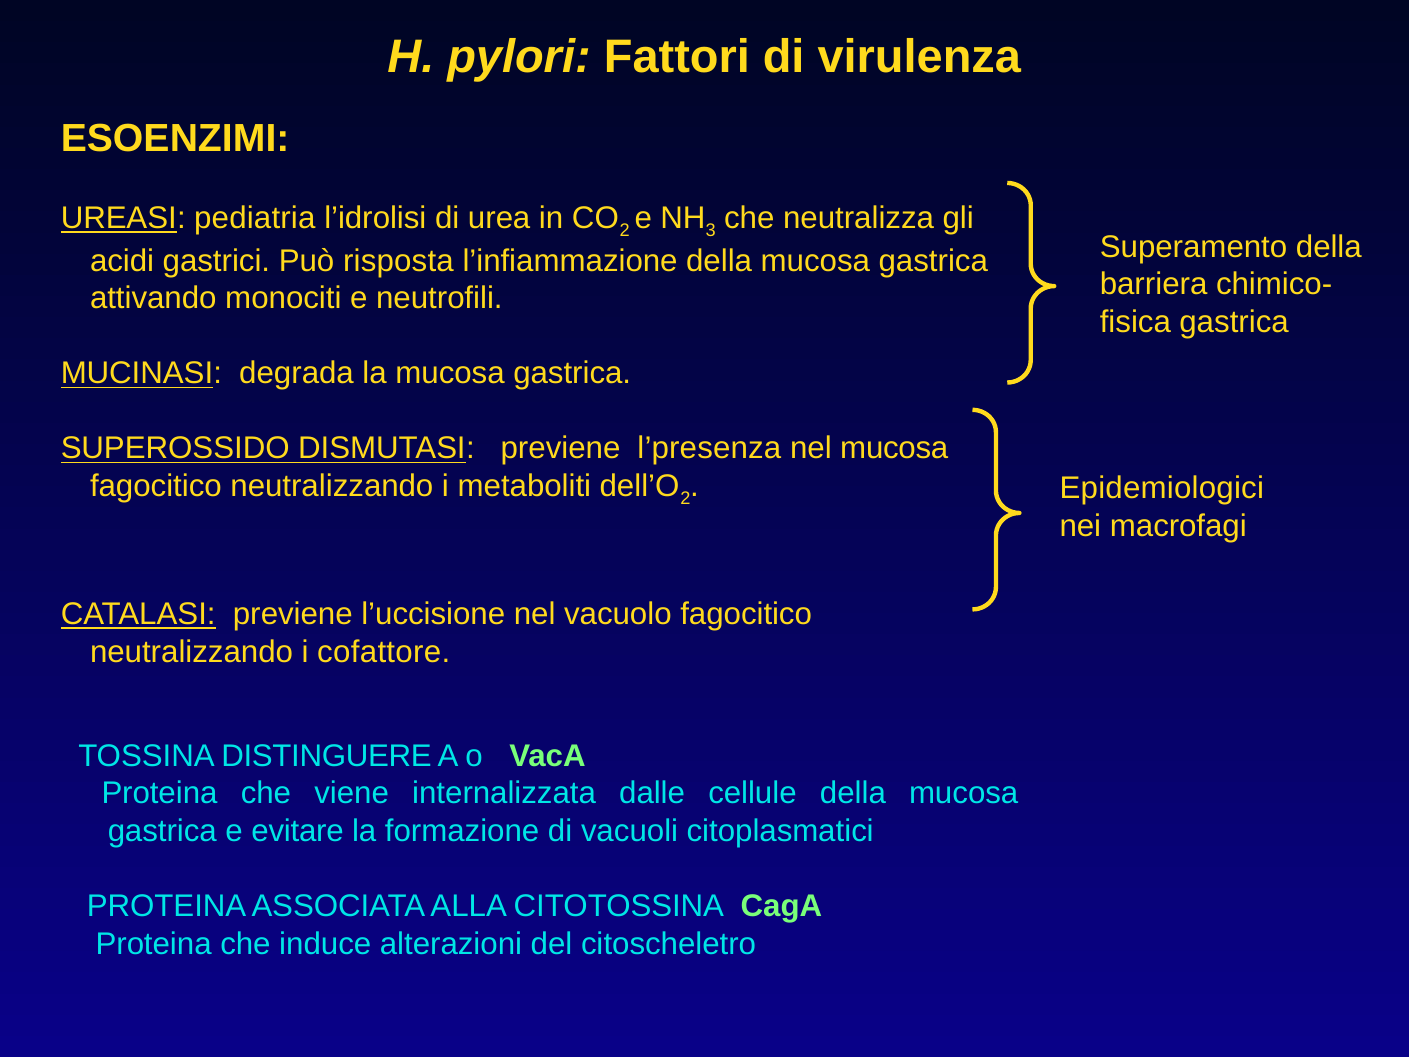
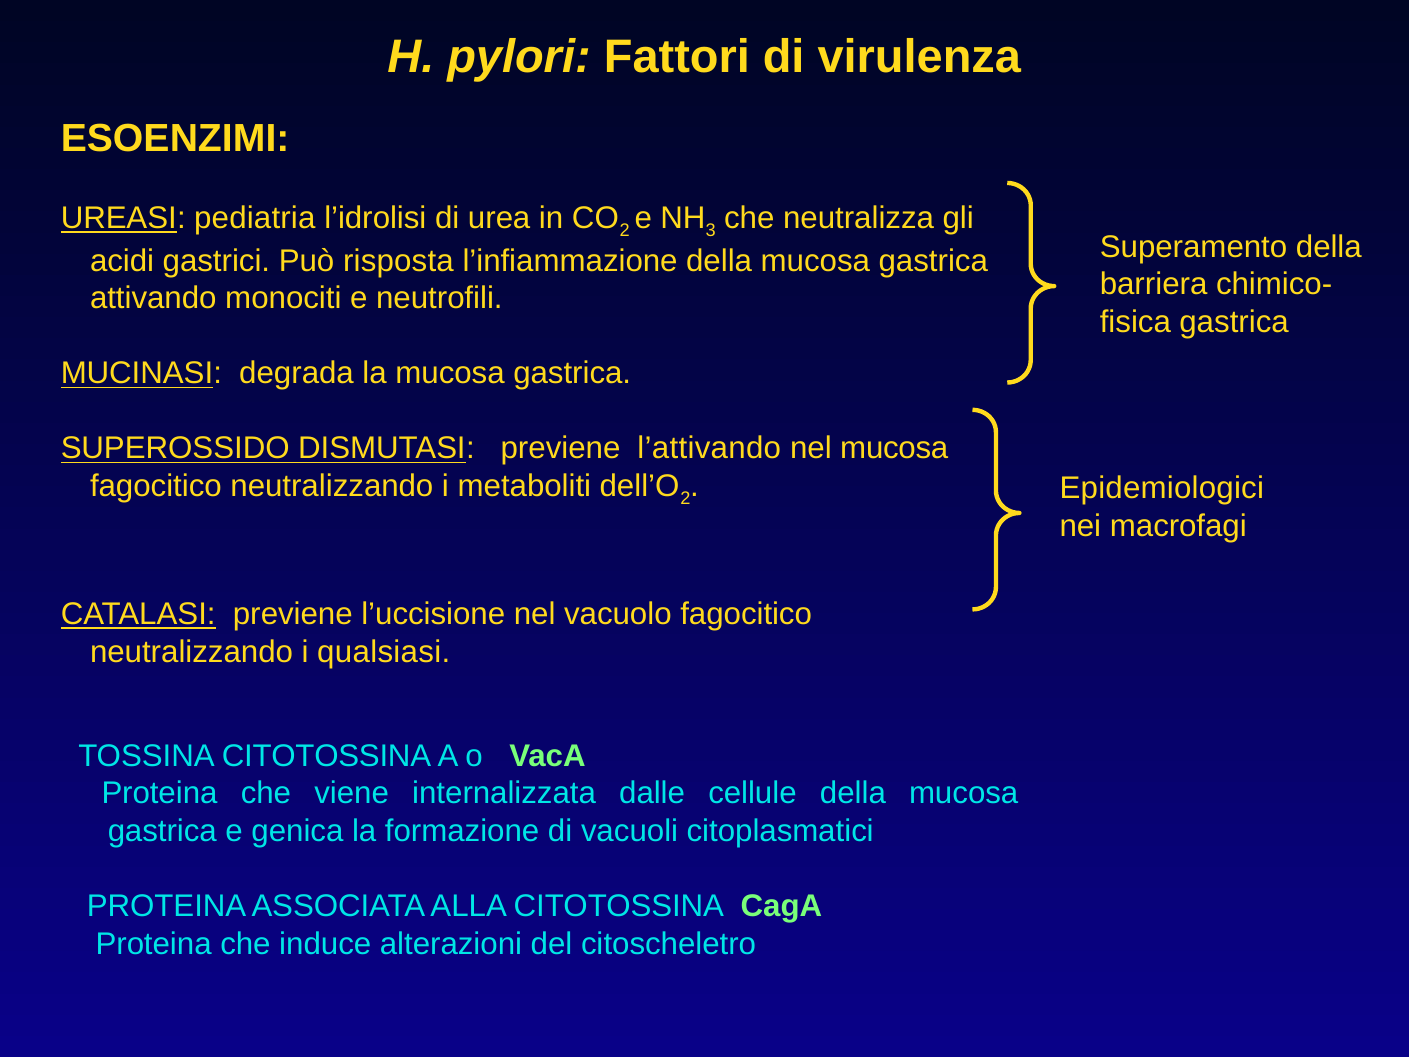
l’presenza: l’presenza -> l’attivando
cofattore: cofattore -> qualsiasi
TOSSINA DISTINGUERE: DISTINGUERE -> CITOTOSSINA
evitare: evitare -> genica
